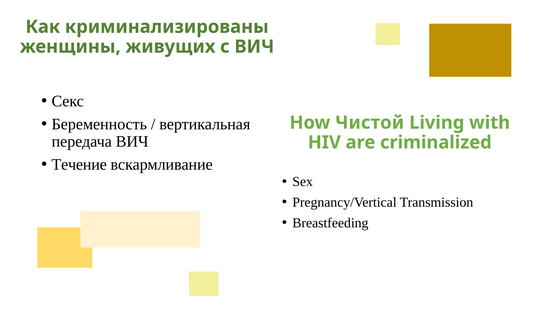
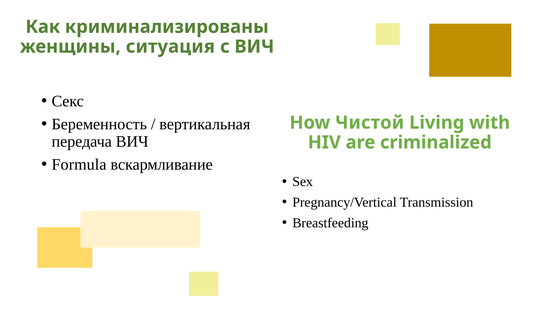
живущих: живущих -> ситуация
Течение: Течение -> Formula
